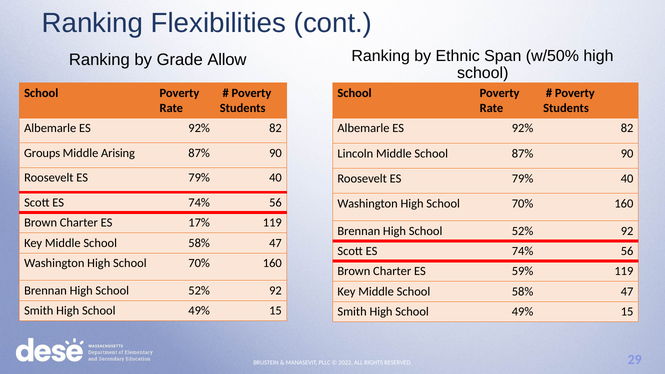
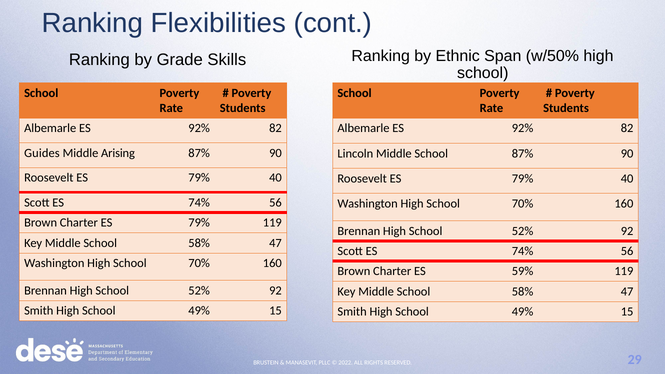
Allow: Allow -> Skills
Groups: Groups -> Guides
Charter ES 17%: 17% -> 79%
